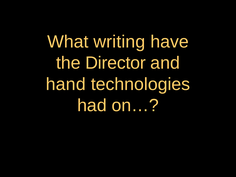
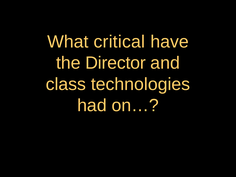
writing: writing -> critical
hand: hand -> class
